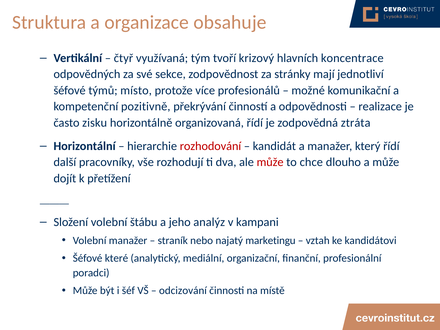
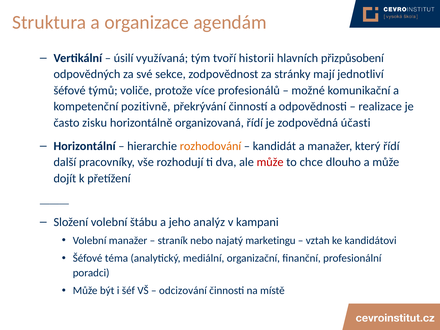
obsahuje: obsahuje -> agendám
čtyř: čtyř -> úsilí
krizový: krizový -> historii
koncentrace: koncentrace -> přizpůsobení
místo: místo -> voliče
ztráta: ztráta -> účasti
rozhodování colour: red -> orange
které: které -> téma
